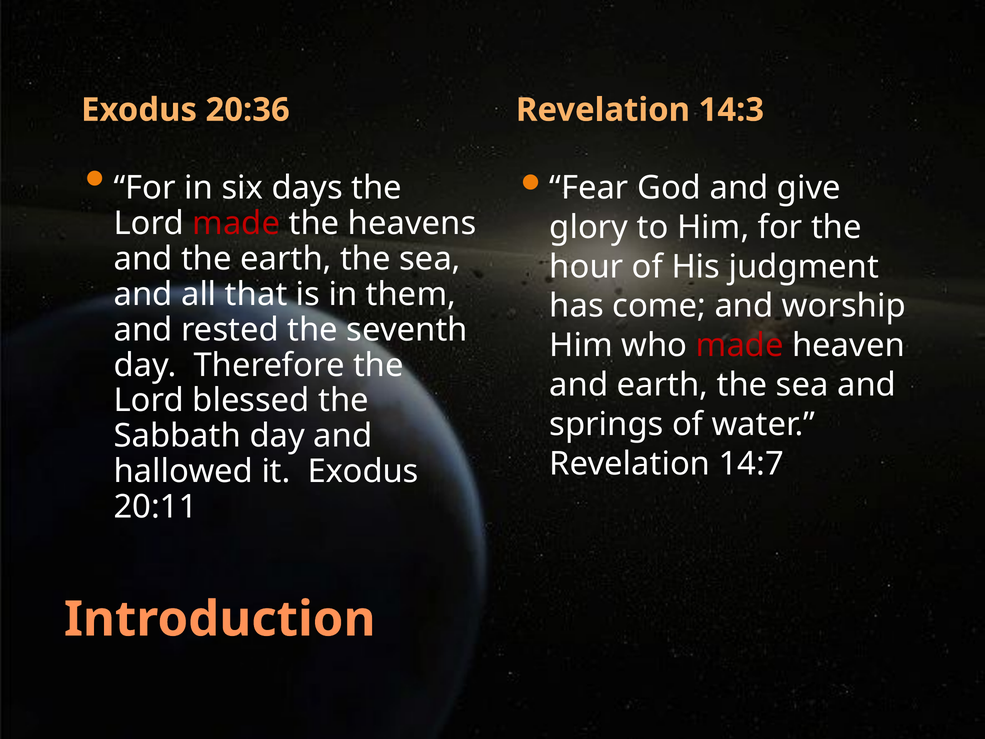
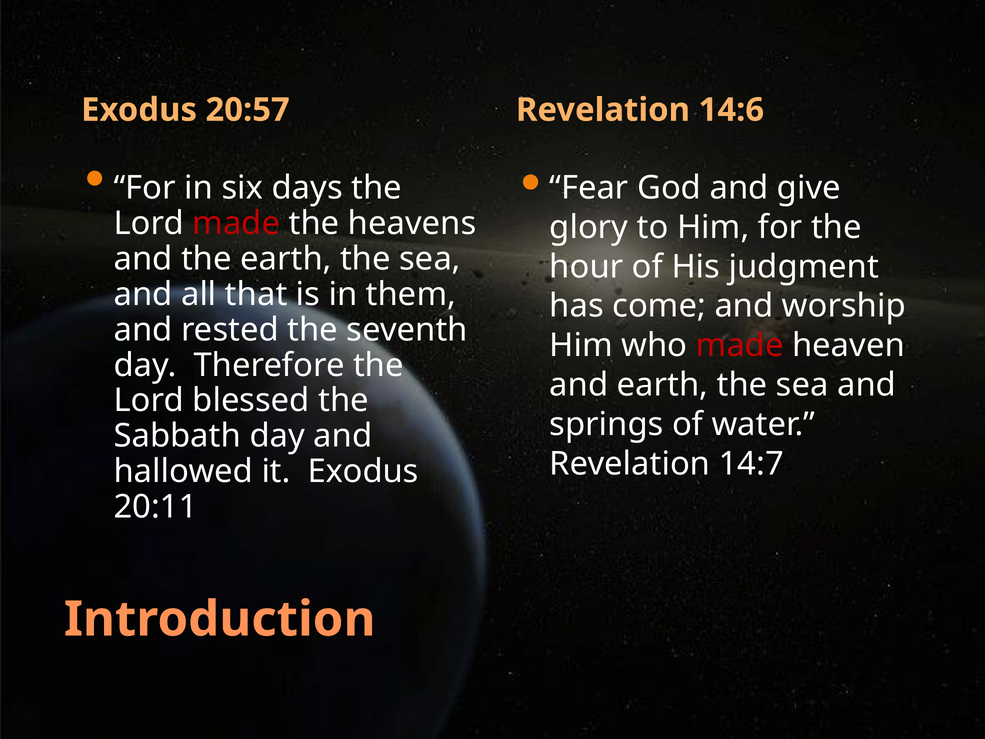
20:36: 20:36 -> 20:57
14:3: 14:3 -> 14:6
